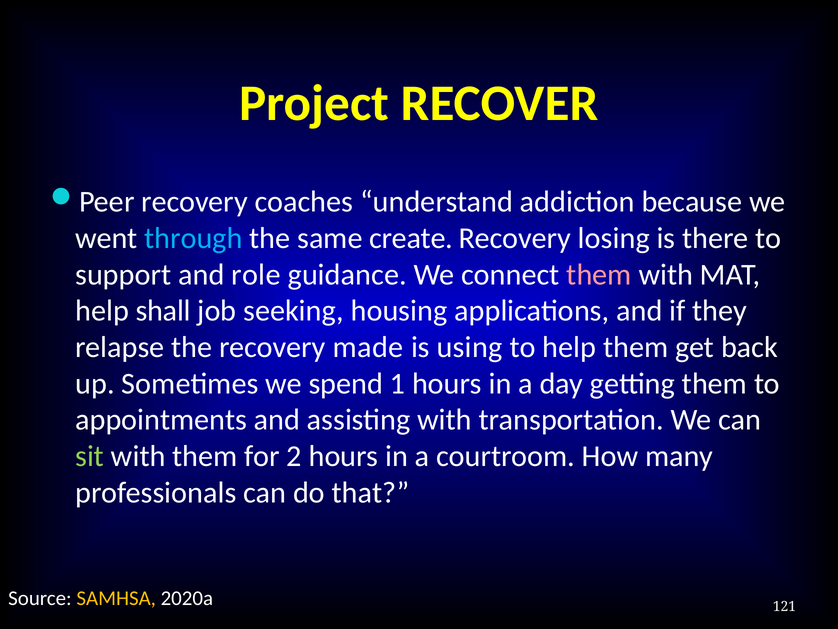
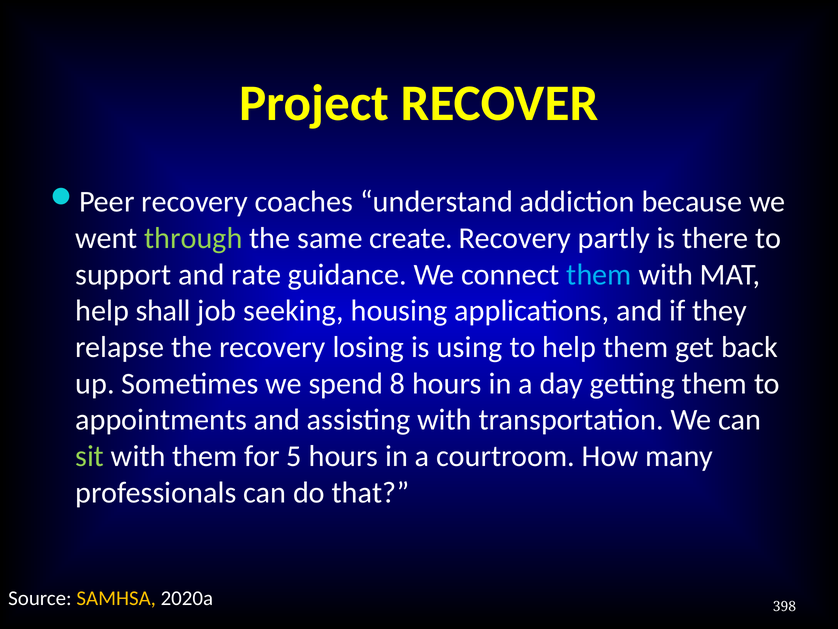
through colour: light blue -> light green
losing: losing -> partly
role: role -> rate
them at (599, 274) colour: pink -> light blue
made: made -> losing
1: 1 -> 8
2: 2 -> 5
121: 121 -> 398
